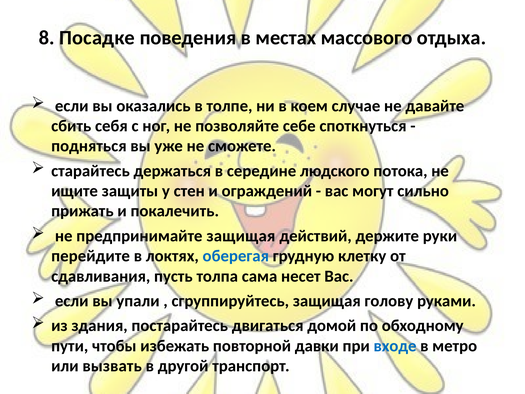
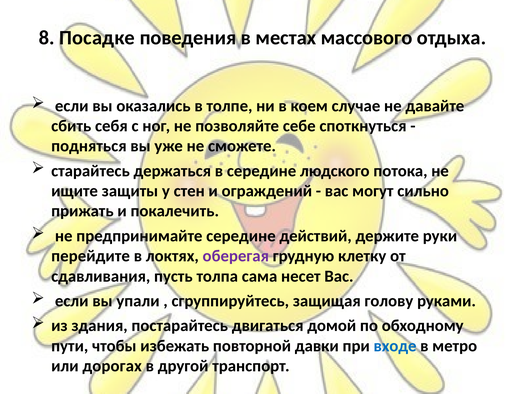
предпринимайте защищая: защищая -> середине
оберегая colour: blue -> purple
вызвать: вызвать -> дорогах
